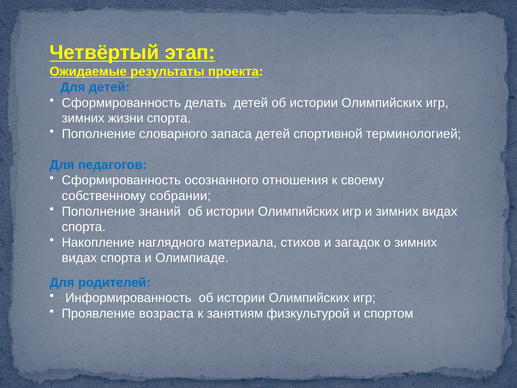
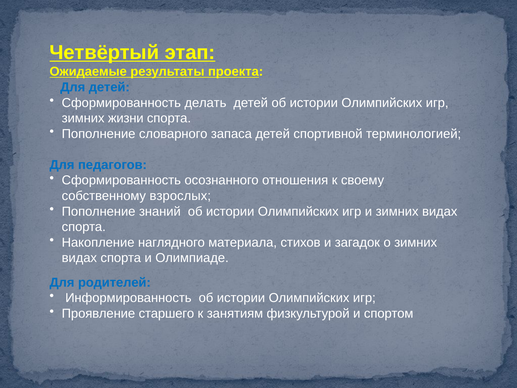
собрании: собрании -> взрослых
возраста: возраста -> старшего
